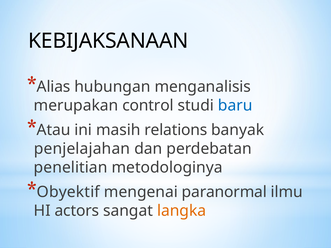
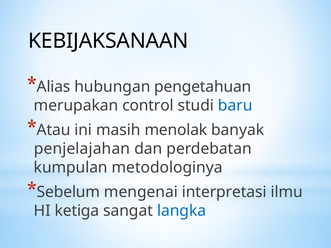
menganalisis: menganalisis -> pengetahuan
relations: relations -> menolak
penelitian: penelitian -> kumpulan
Obyektif: Obyektif -> Sebelum
paranormal: paranormal -> interpretasi
actors: actors -> ketiga
langka colour: orange -> blue
